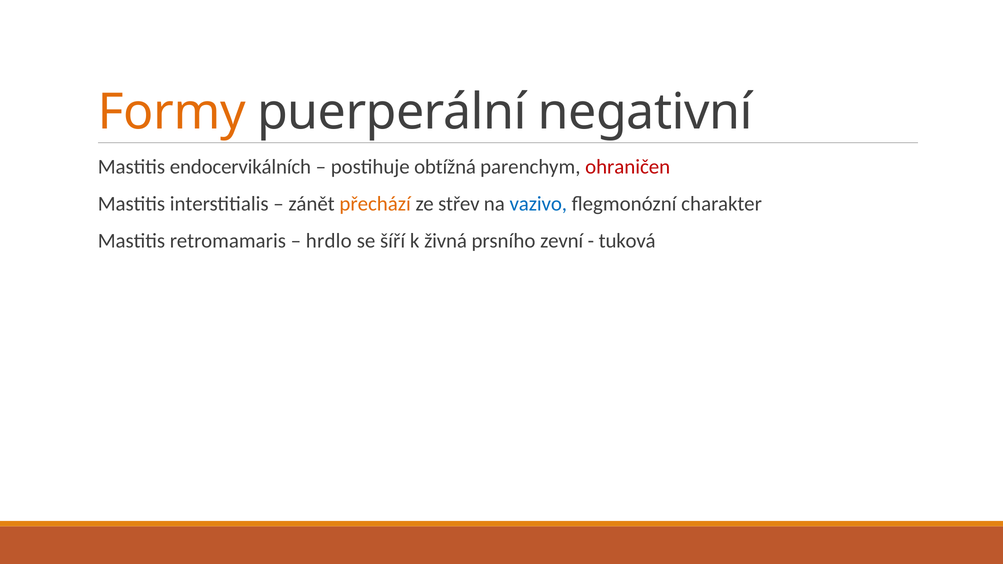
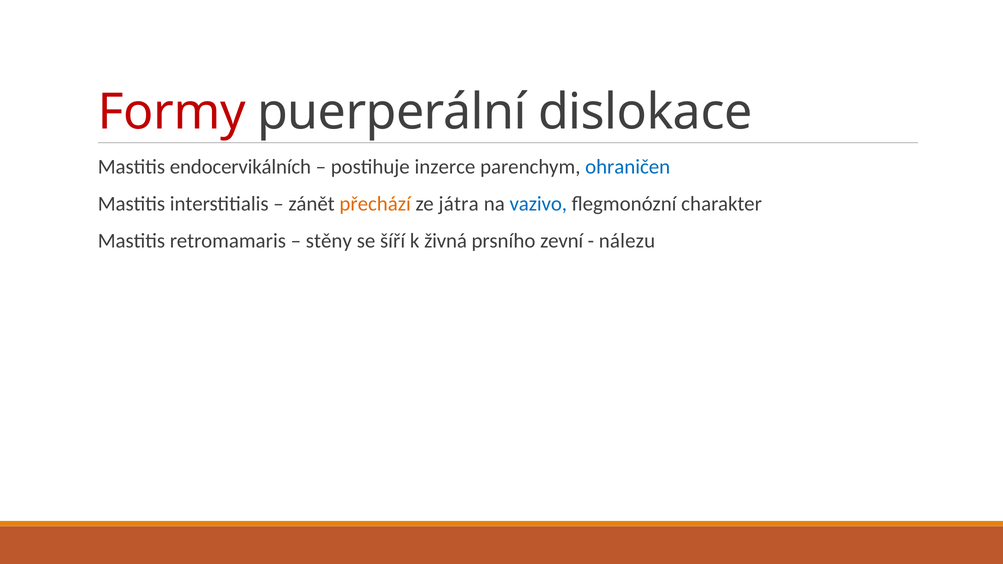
Formy colour: orange -> red
negativní: negativní -> dislokace
obtížná: obtížná -> inzerce
ohraničen colour: red -> blue
střev: střev -> játra
hrdlo: hrdlo -> stěny
tuková: tuková -> nálezu
